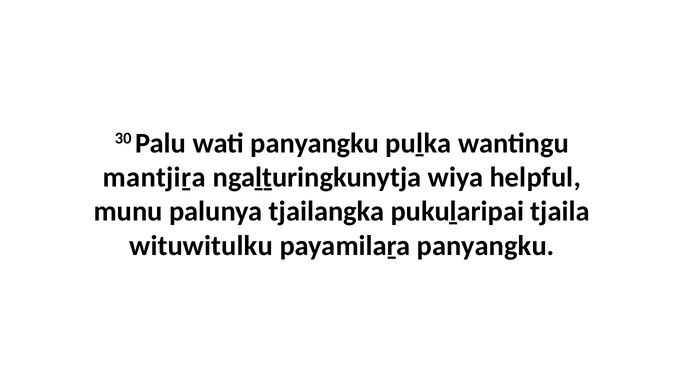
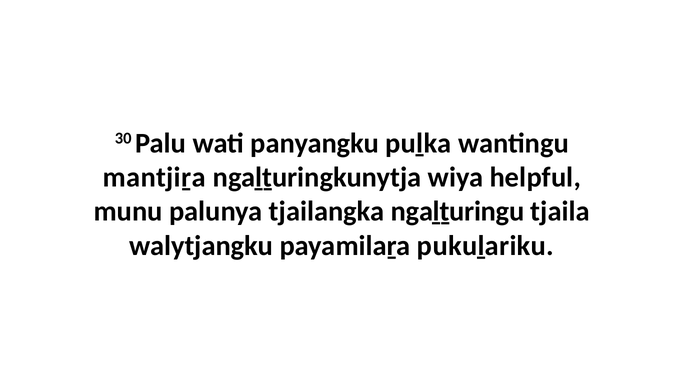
pukuḻaripai: pukuḻaripai -> ngaḻṯuringu
wituwitulku: wituwitulku -> walytjangku
payamilaṟa panyangku: panyangku -> pukuḻariku
